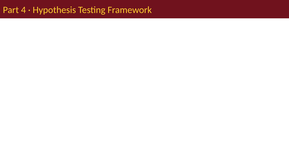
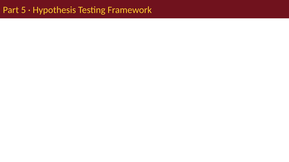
4: 4 -> 5
